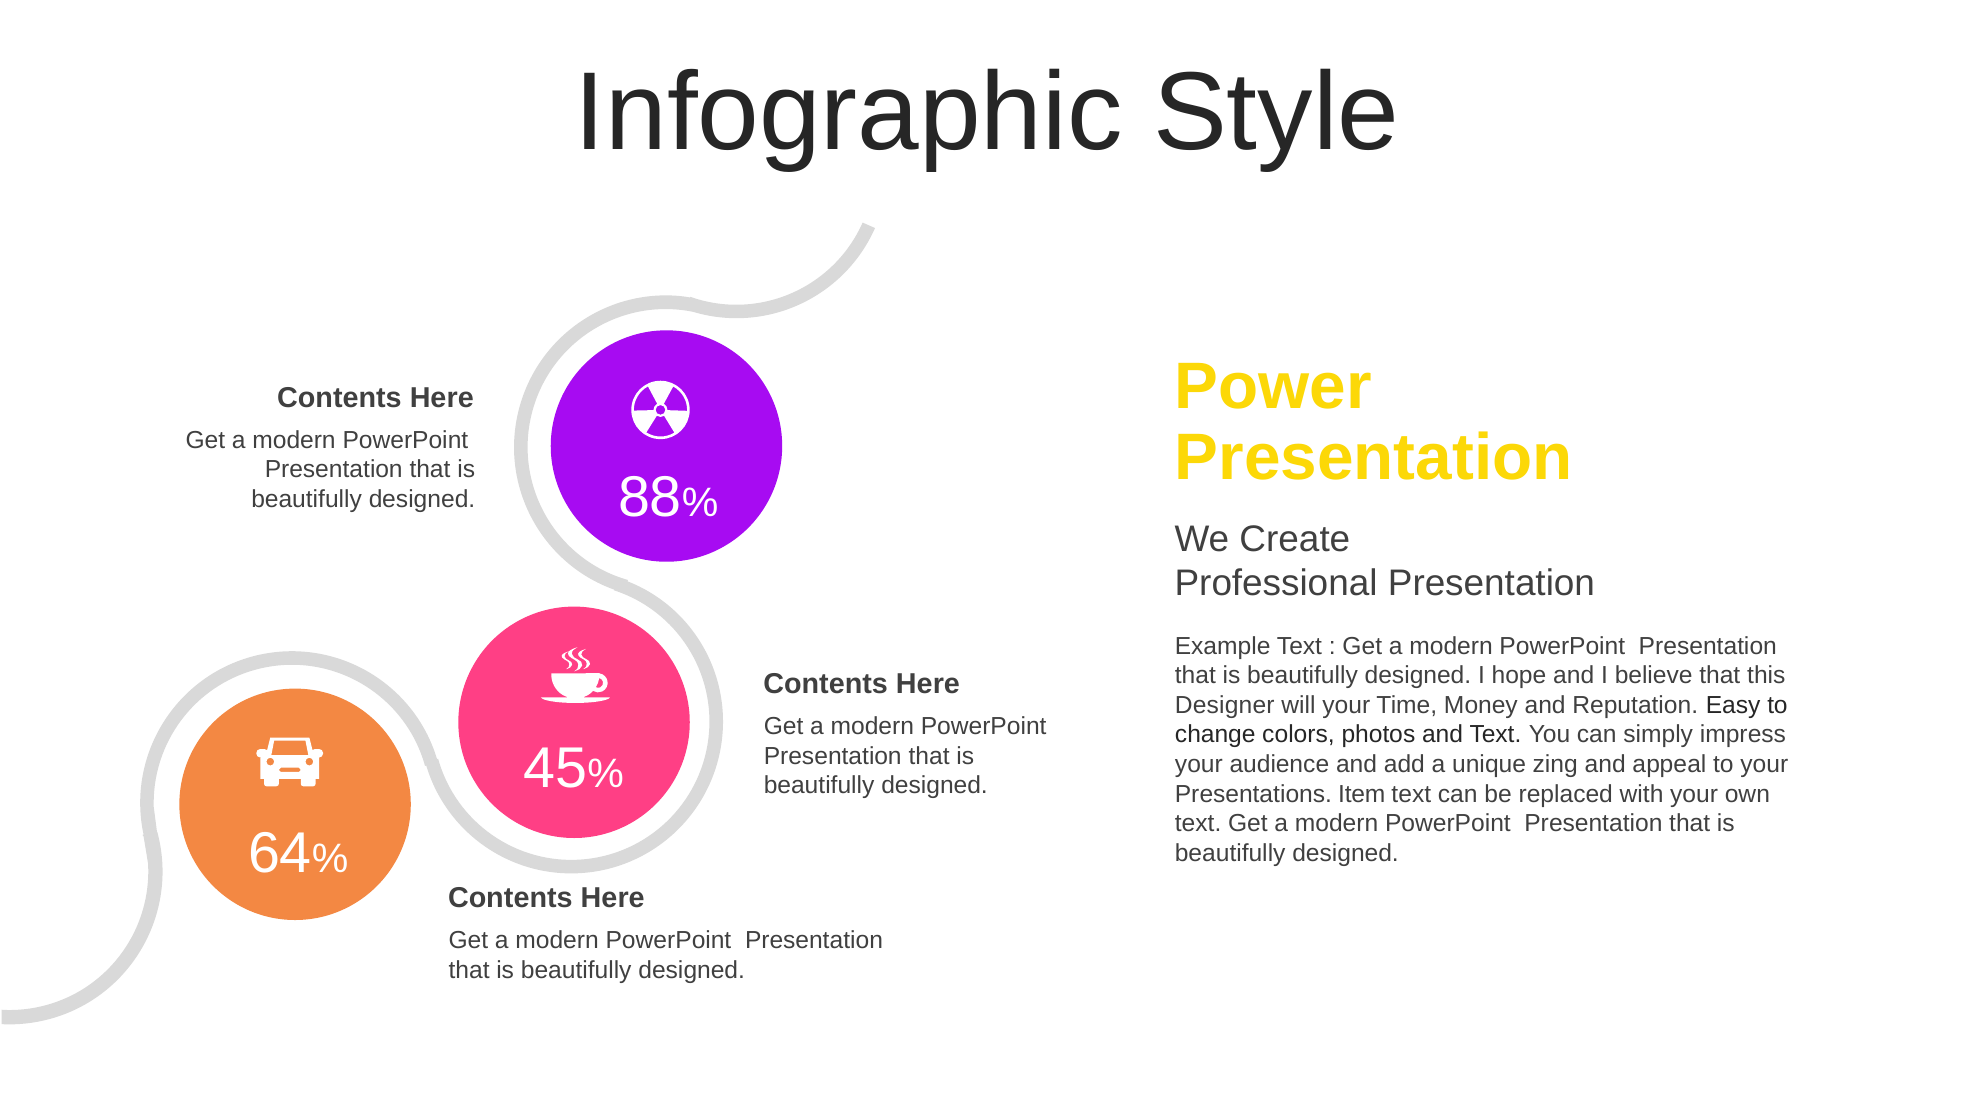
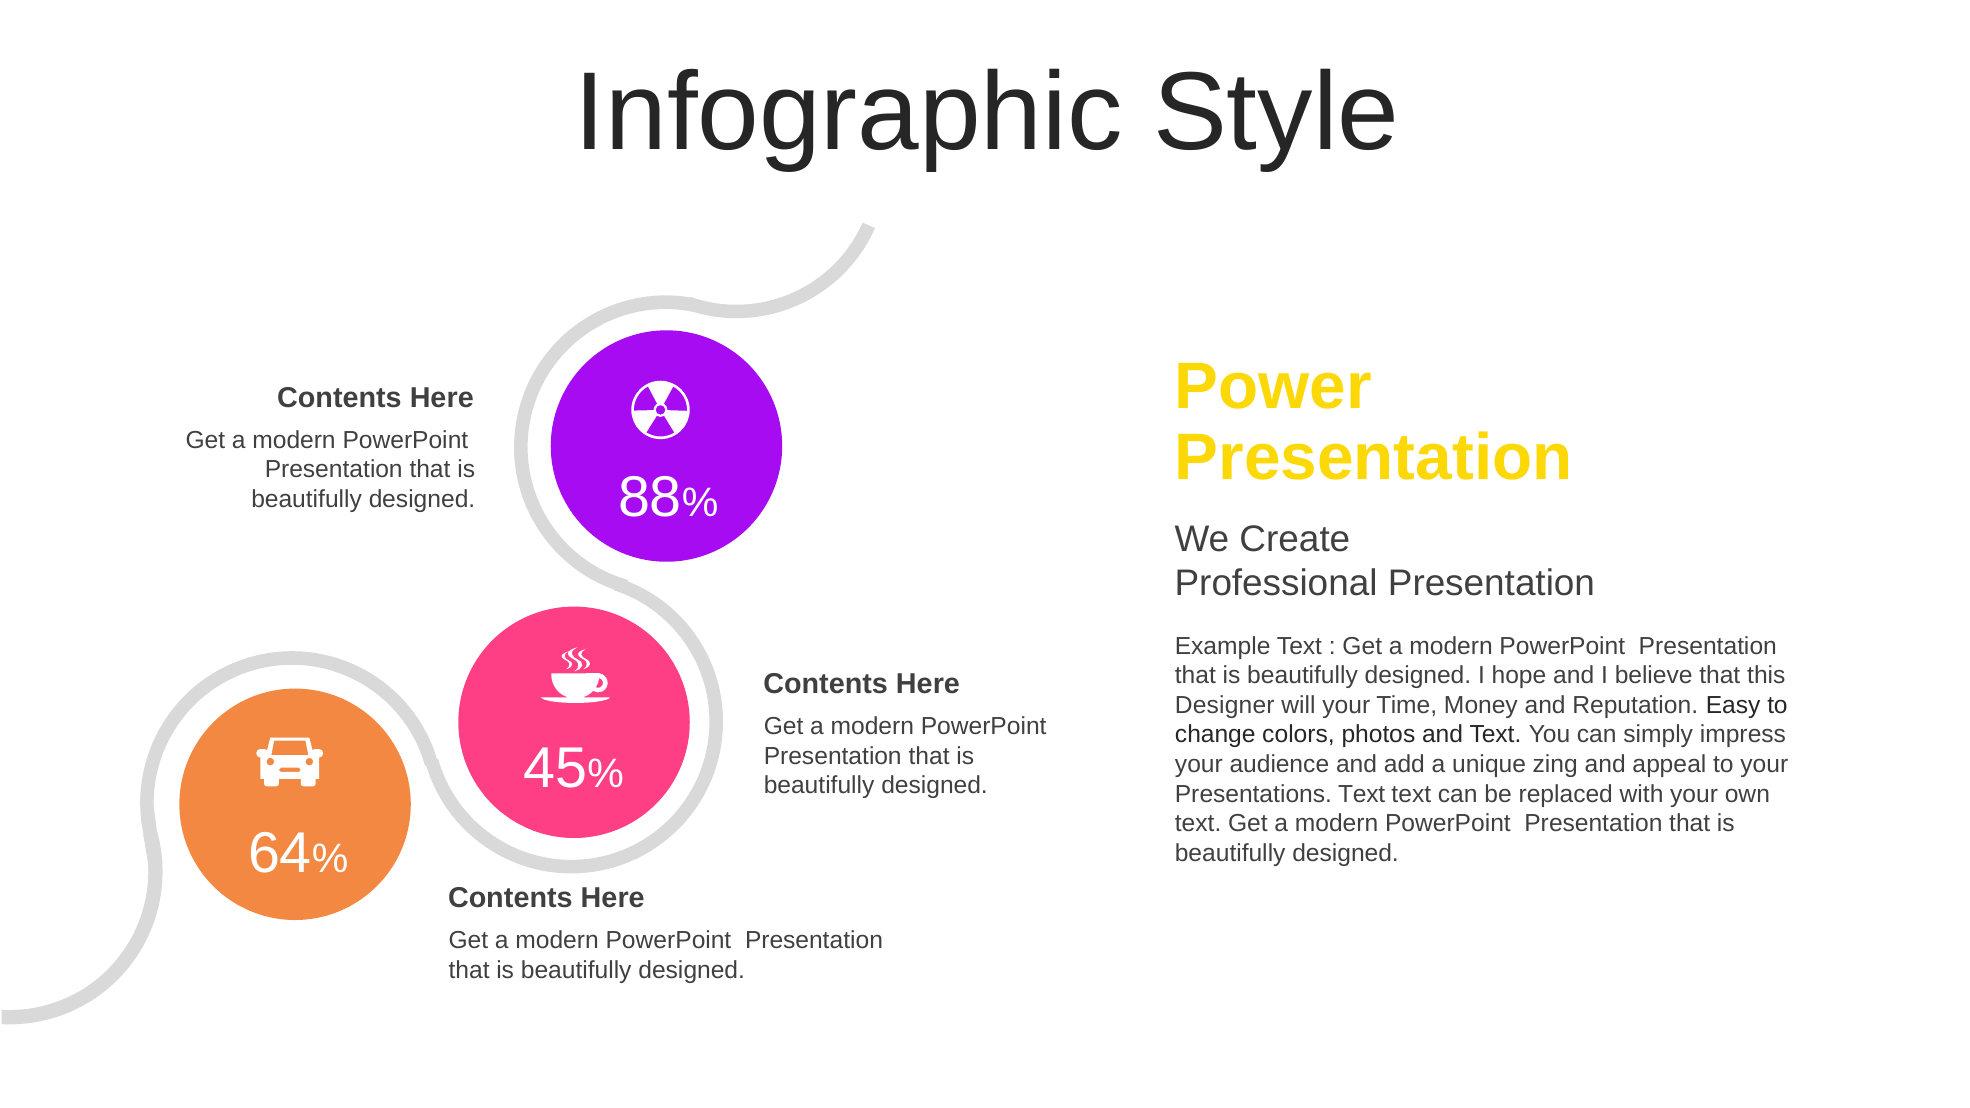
Presentations Item: Item -> Text
